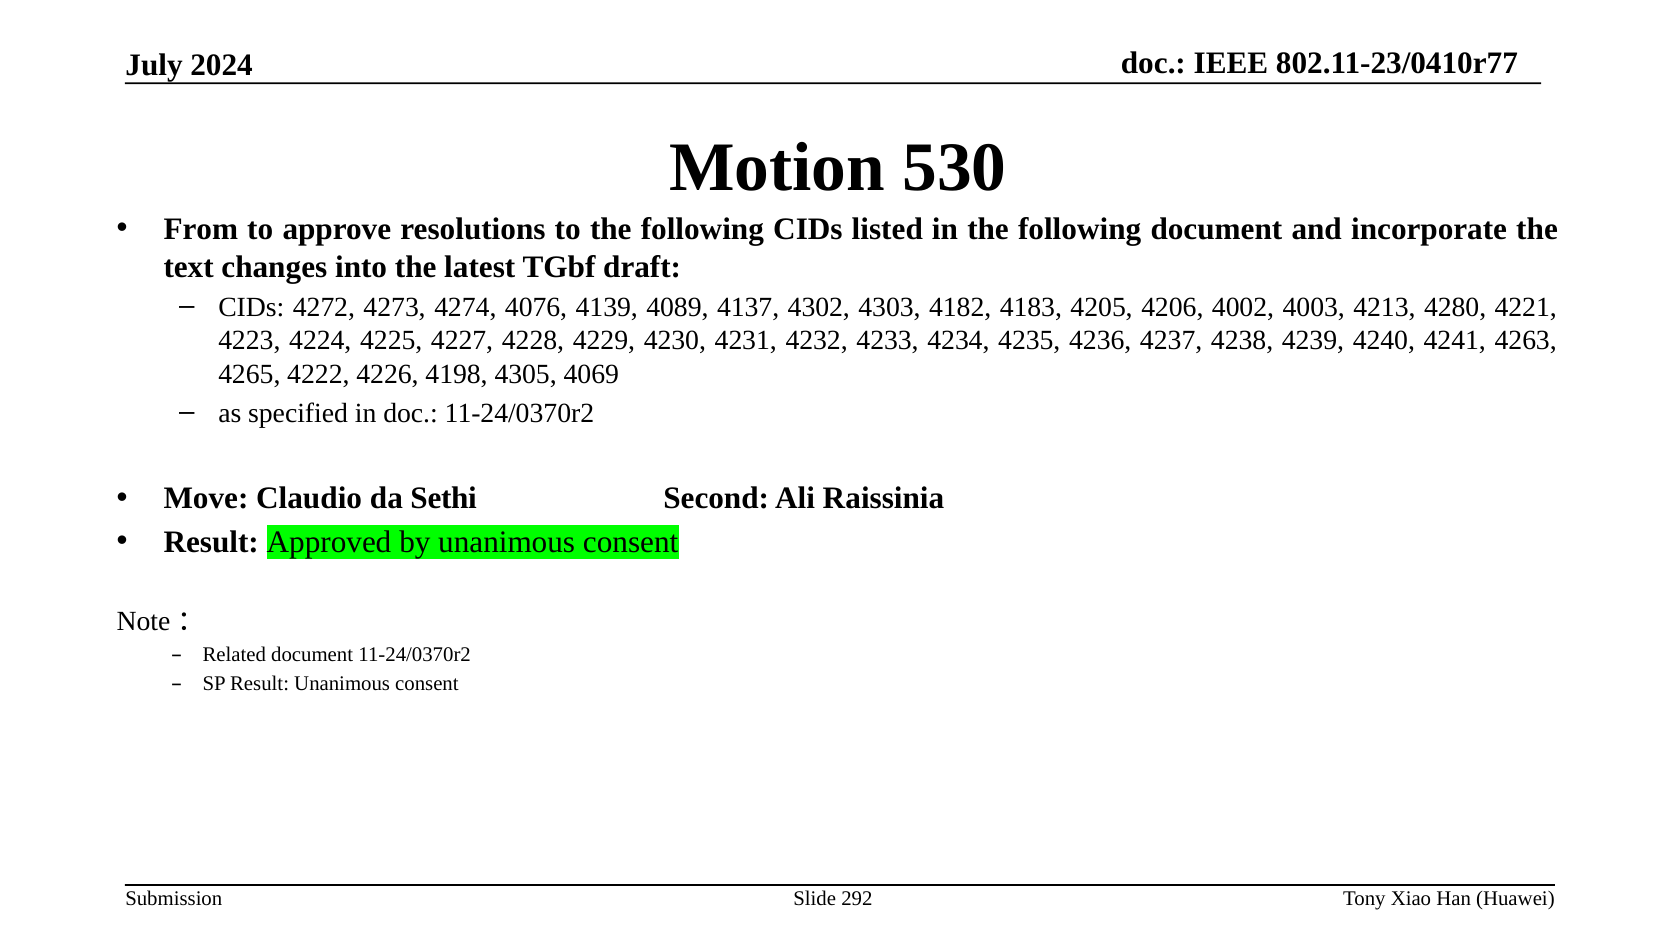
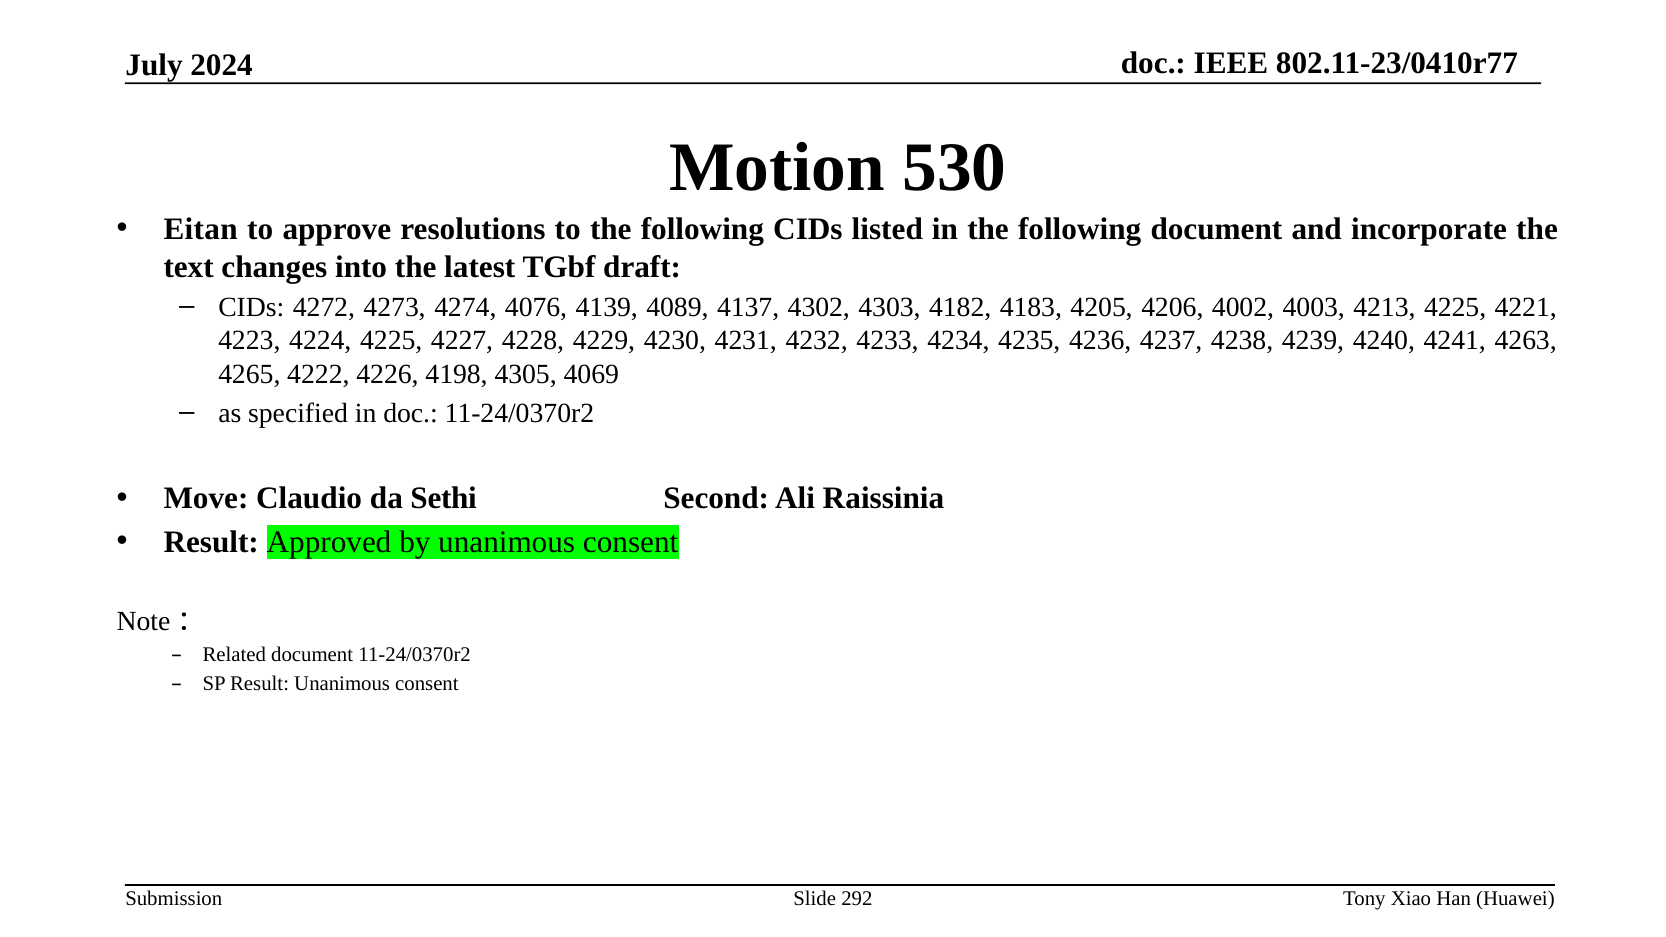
From: From -> Eitan
4213 4280: 4280 -> 4225
